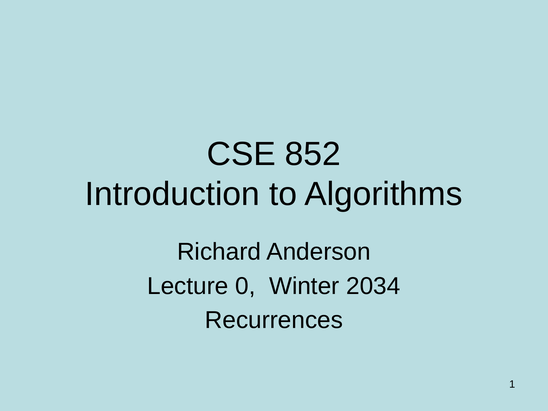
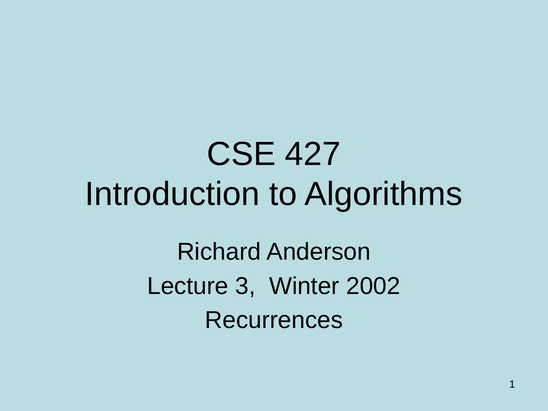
852: 852 -> 427
0: 0 -> 3
2034: 2034 -> 2002
